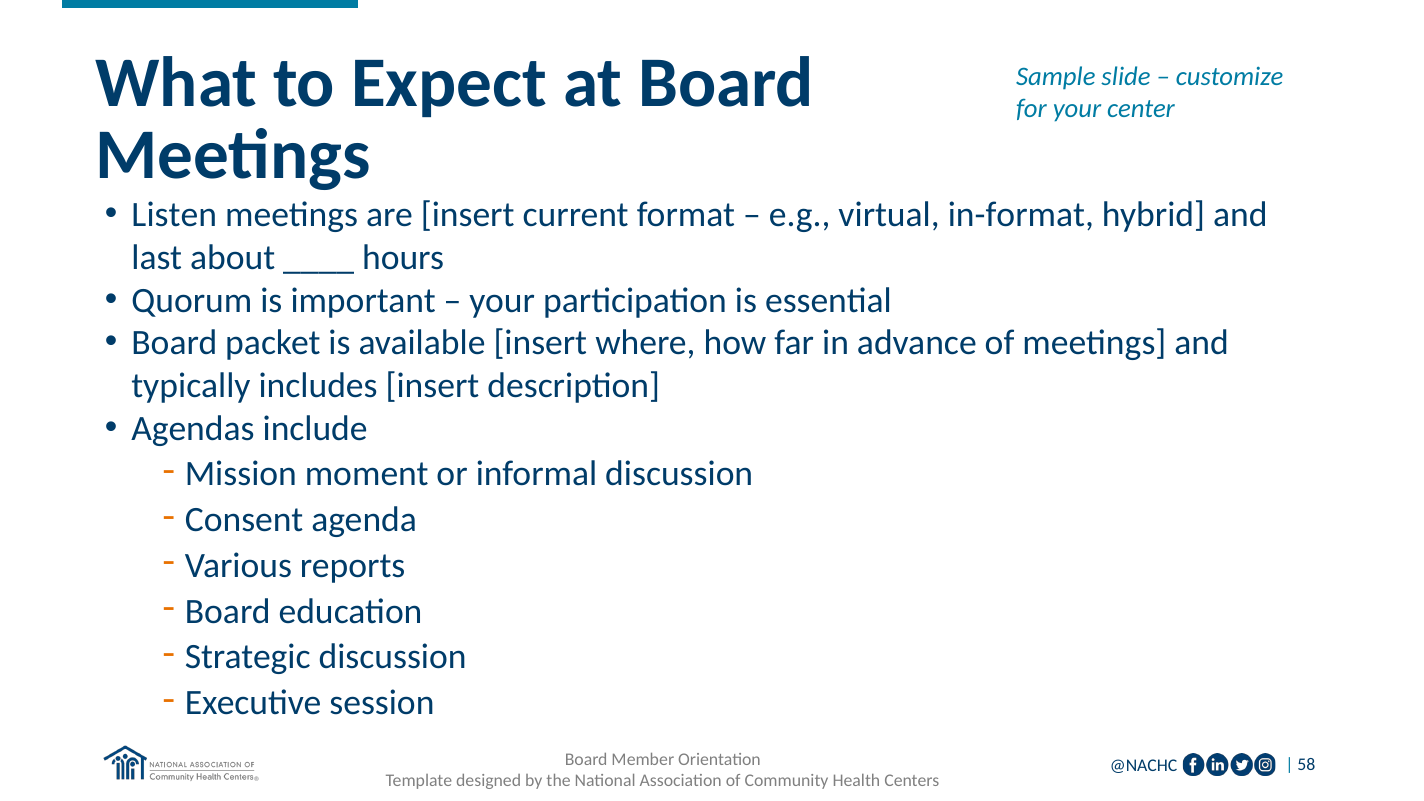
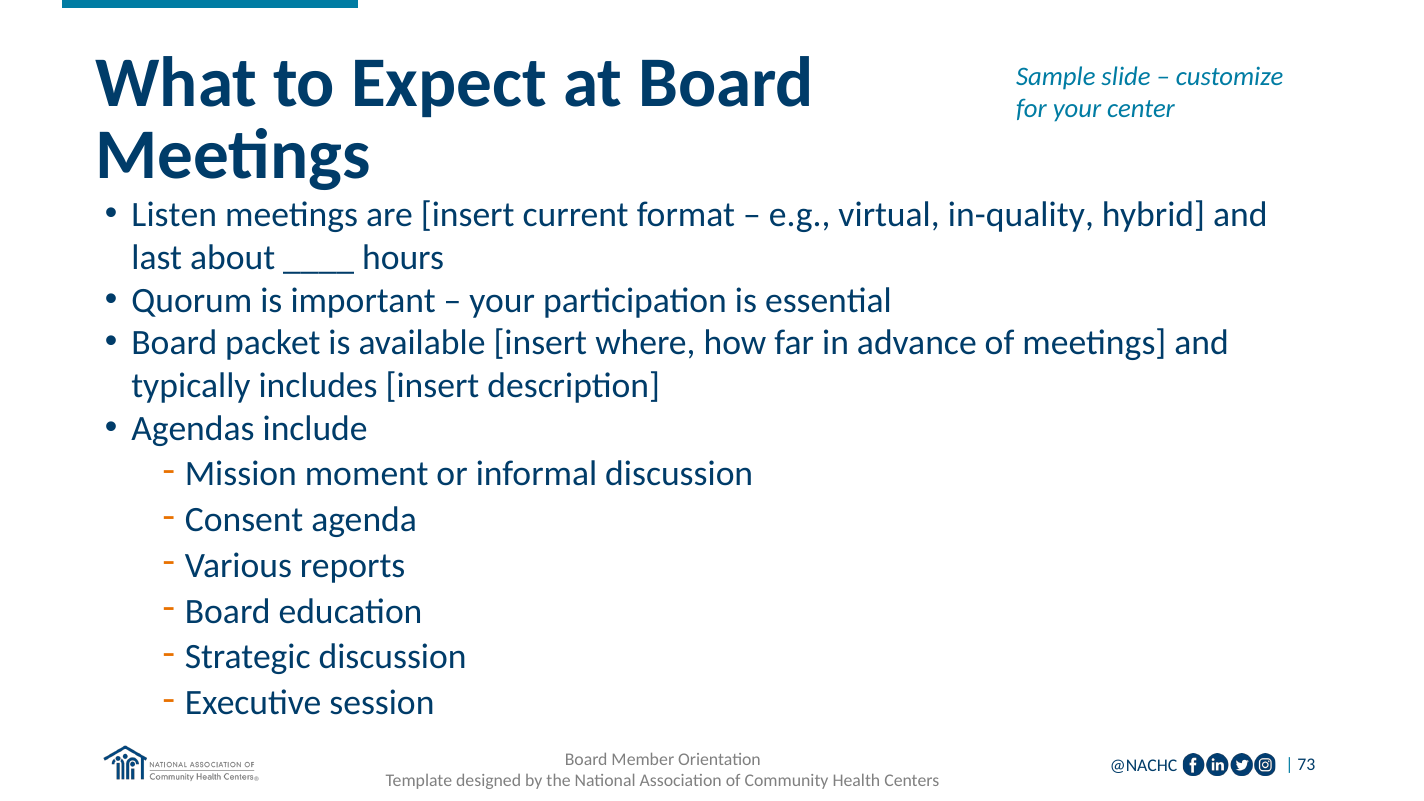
in-format: in-format -> in-quality
58: 58 -> 73
